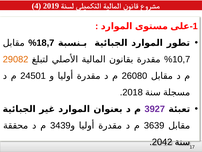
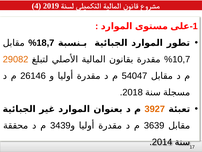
24501: 24501 -> 26146
26080: 26080 -> 54047
3927 colour: purple -> orange
2042: 2042 -> 2014
